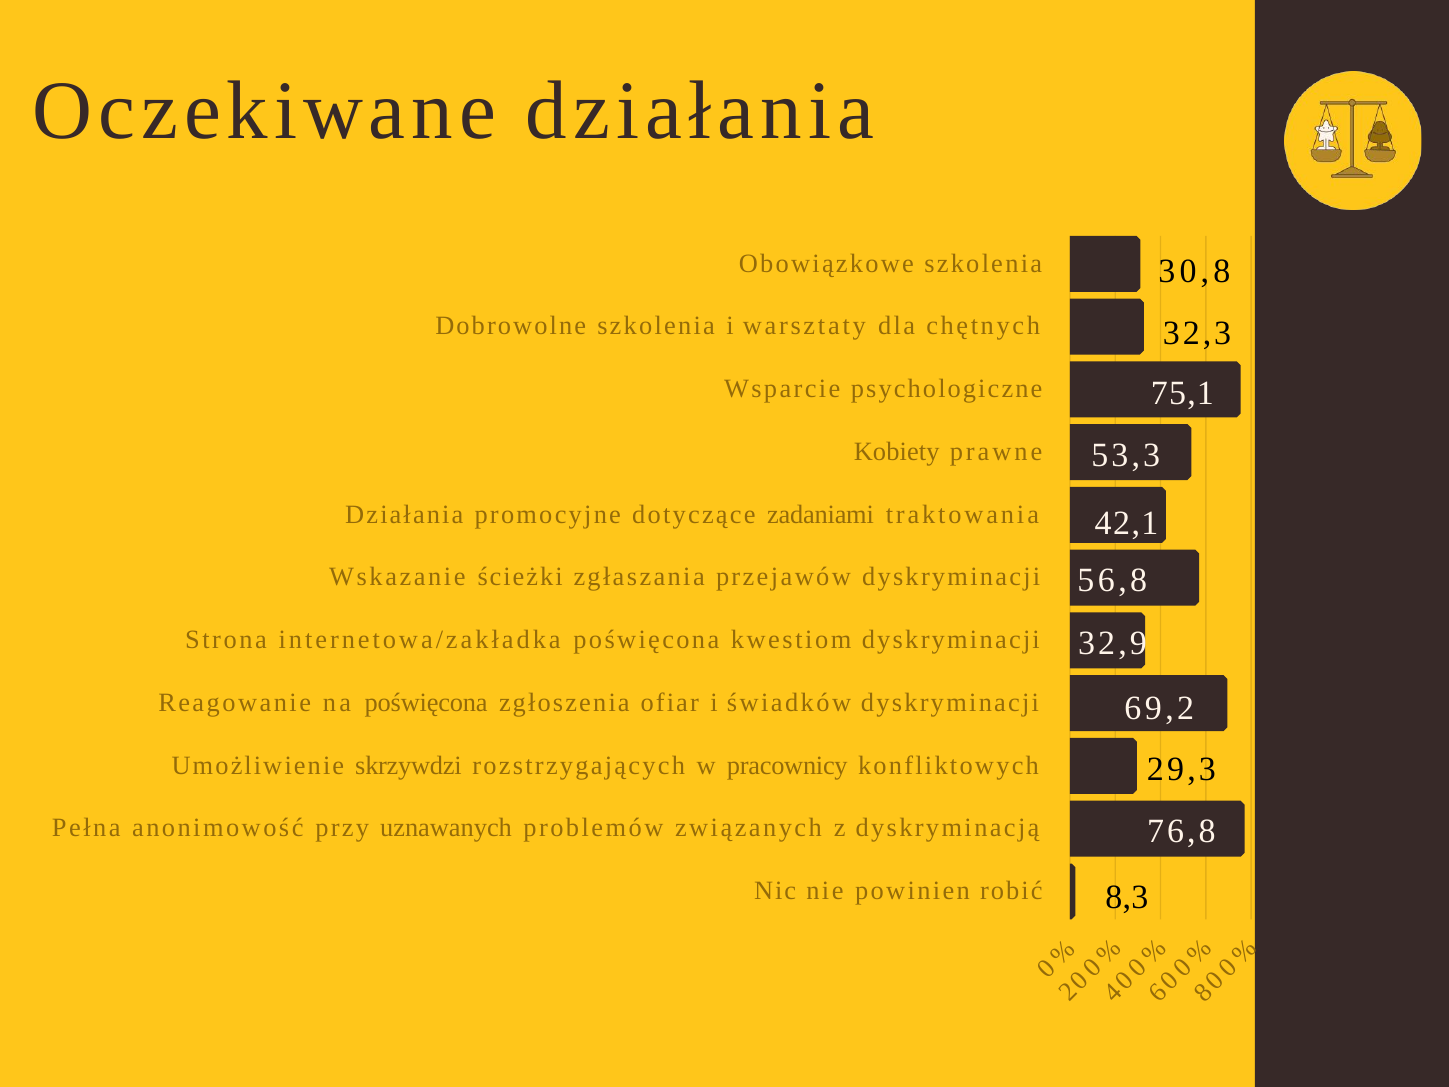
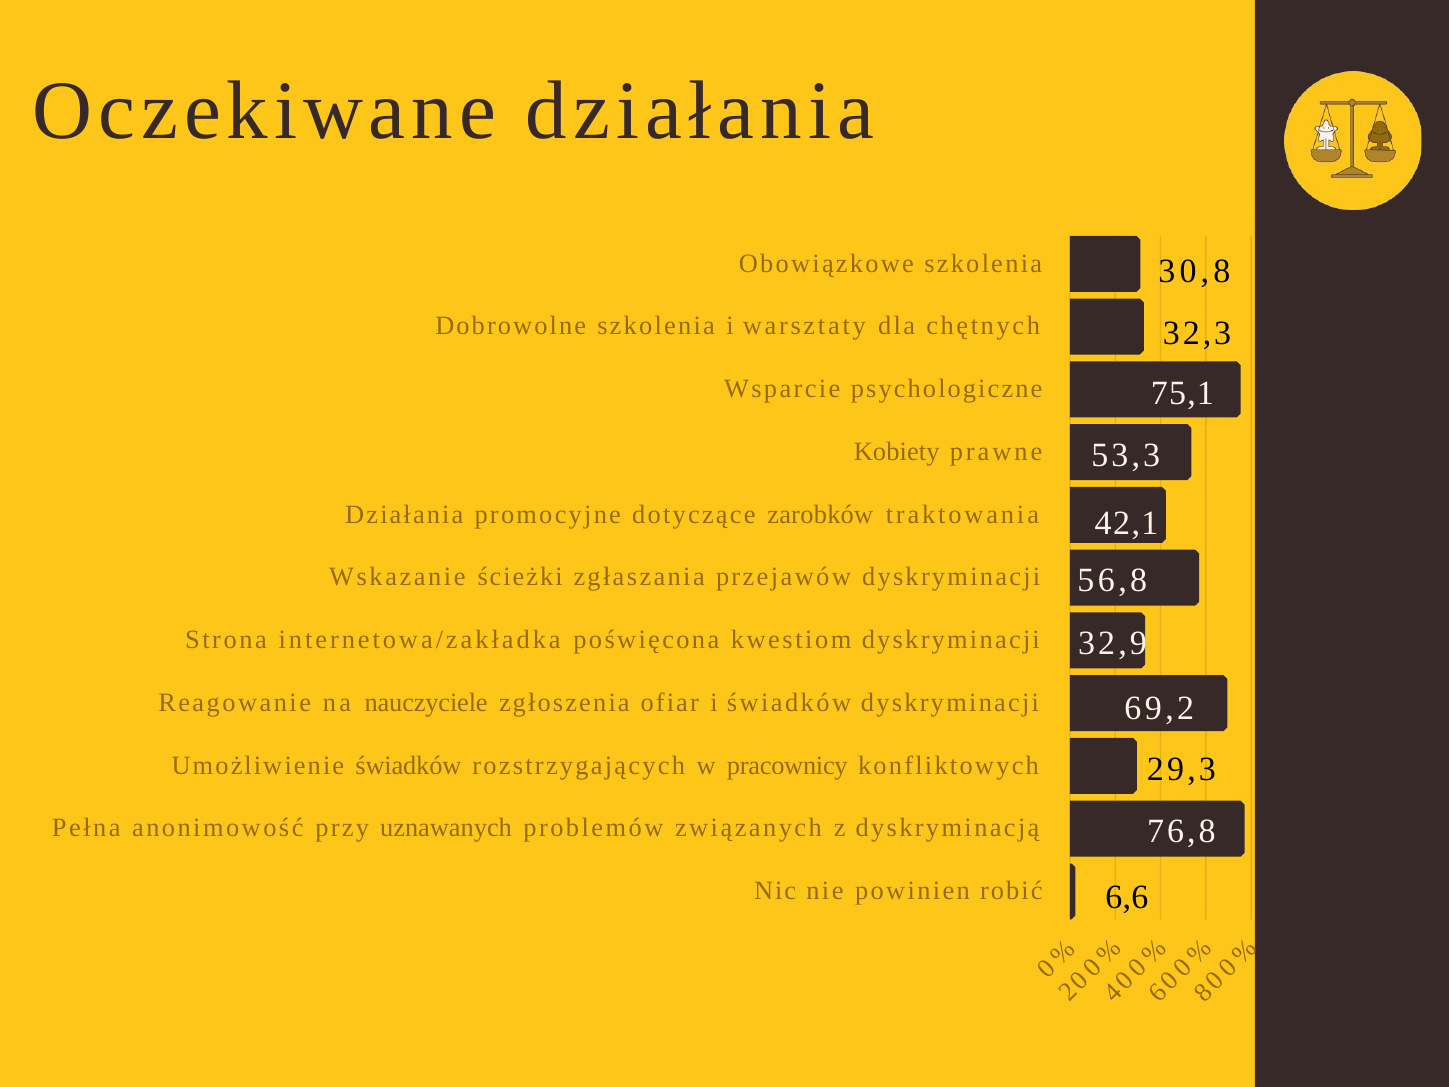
zadaniami: zadaniami -> zarobków
na poświęcona: poświęcona -> nauczyciele
Umożliwienie skrzywdzi: skrzywdzi -> świadków
8,3: 8,3 -> 6,6
